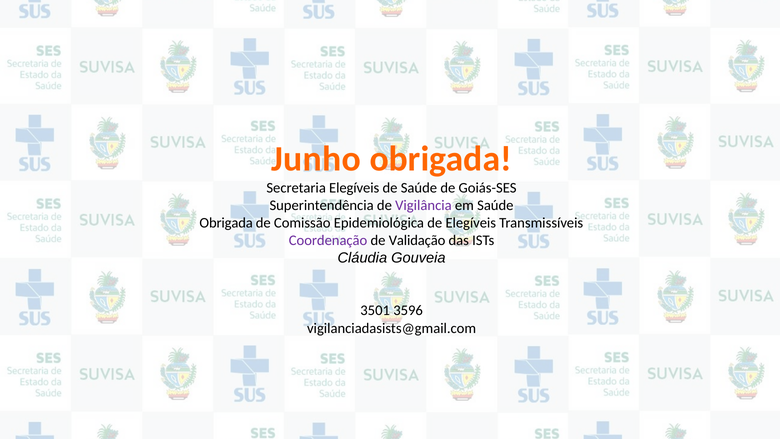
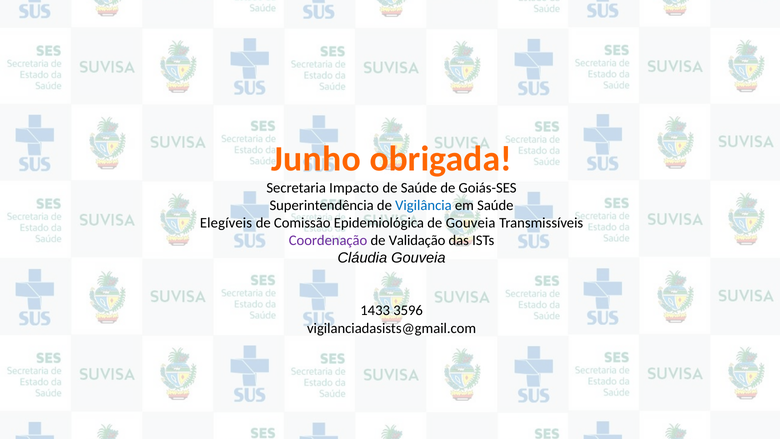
Secretaria Elegíveis: Elegíveis -> Impacto
Vigilância colour: purple -> blue
Obrigada at (226, 223): Obrigada -> Elegíveis
de Elegíveis: Elegíveis -> Gouveia
3501: 3501 -> 1433
